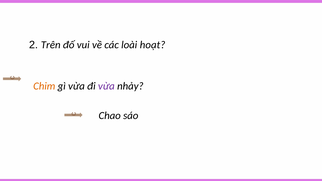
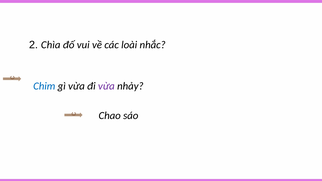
Trên: Trên -> Chìa
hoạt: hoạt -> nhắc
Chim colour: orange -> blue
